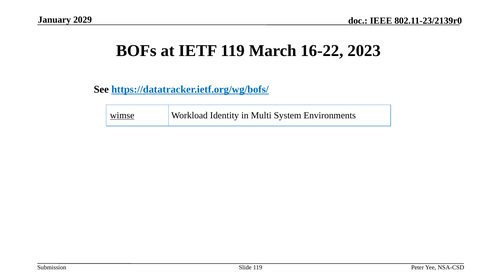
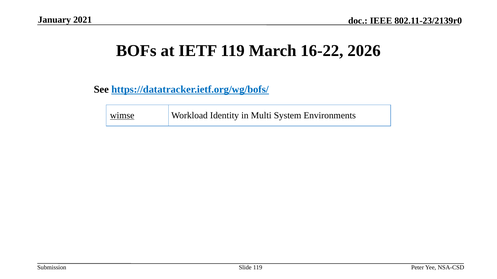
2029: 2029 -> 2021
2023: 2023 -> 2026
